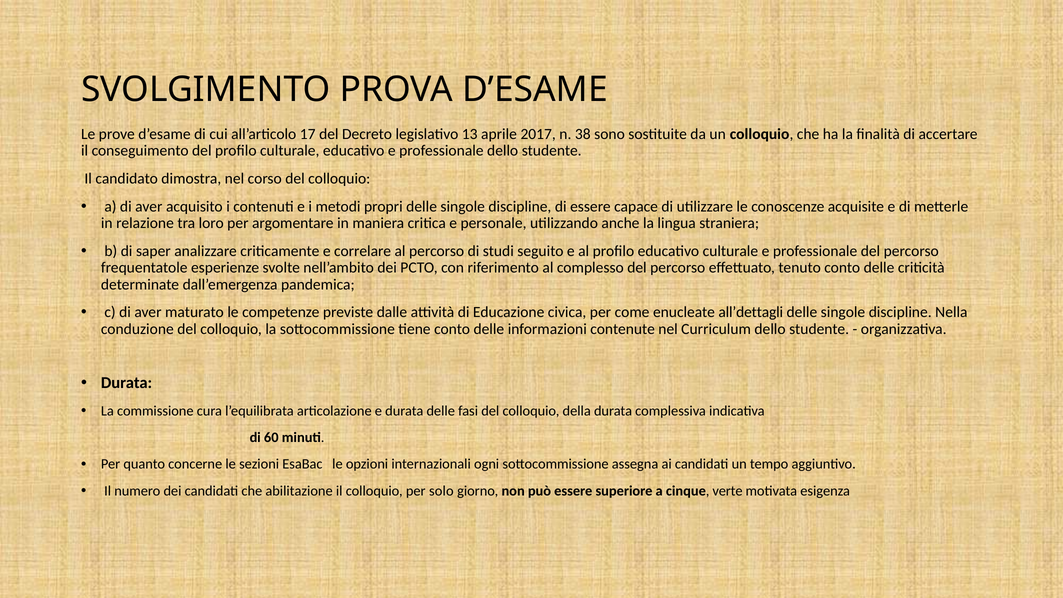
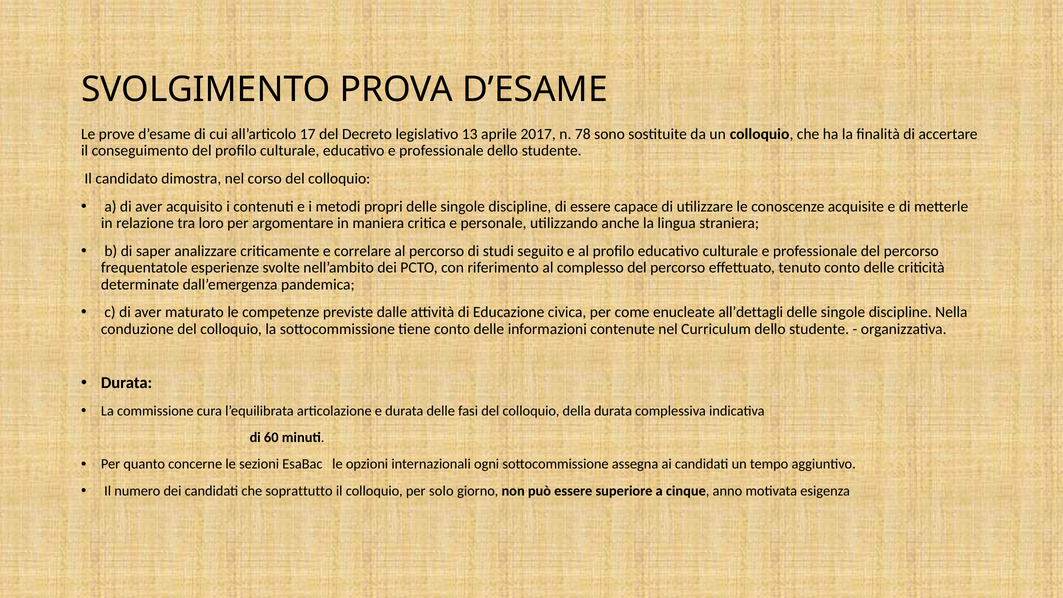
38: 38 -> 78
abilitazione: abilitazione -> soprattutto
verte: verte -> anno
